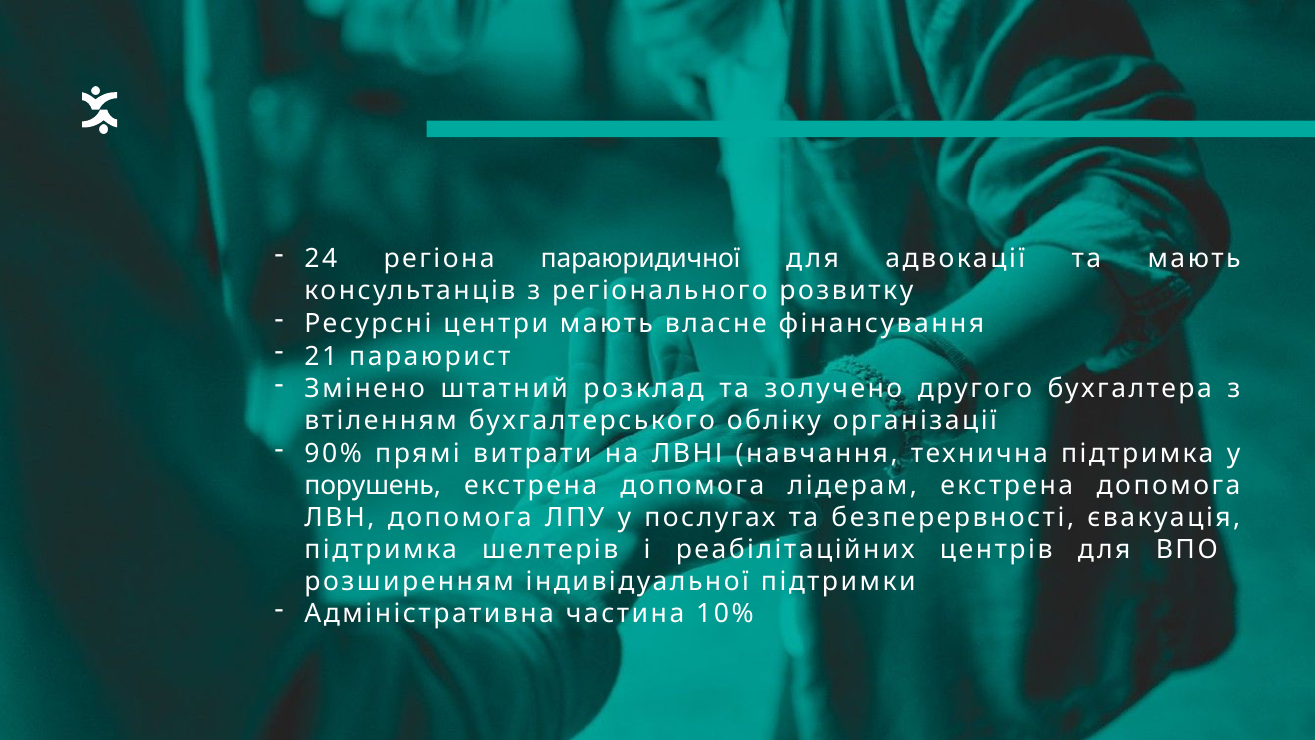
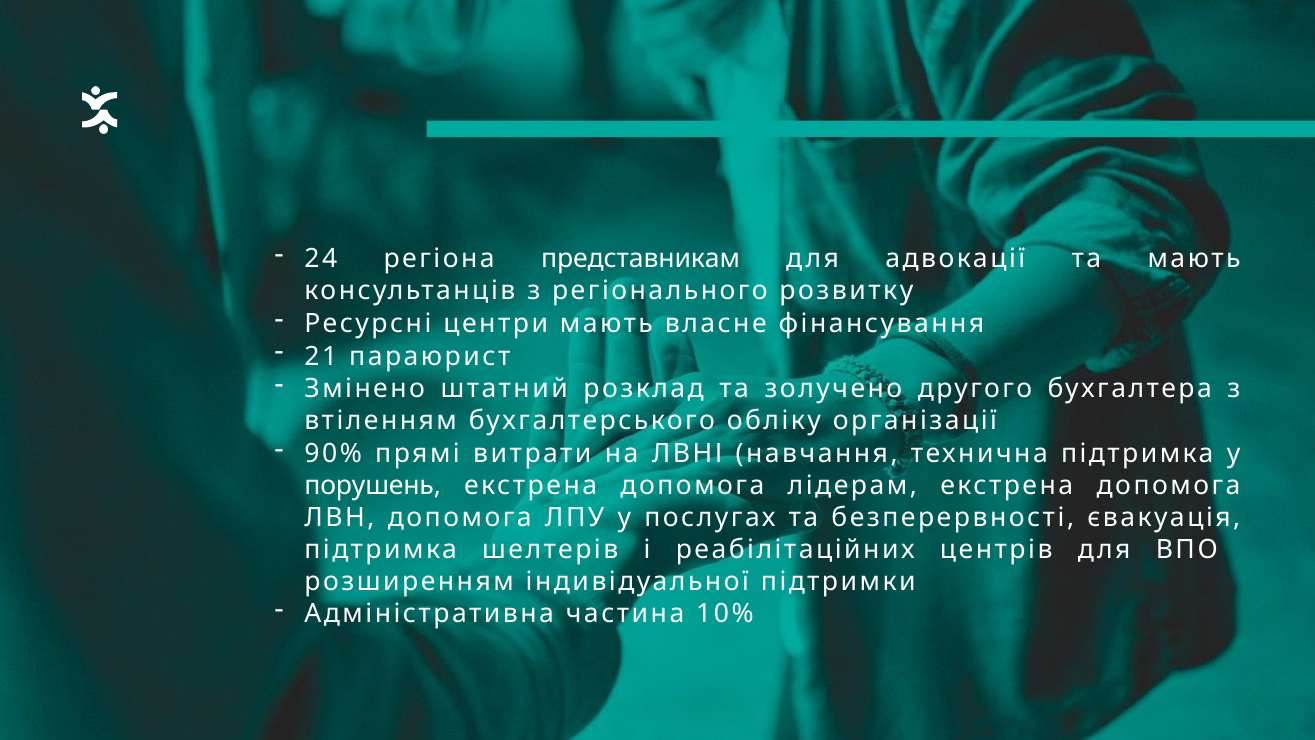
параюридичної: параюридичної -> представникам
